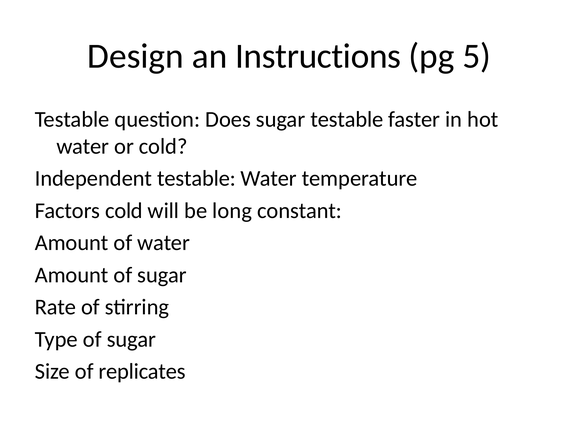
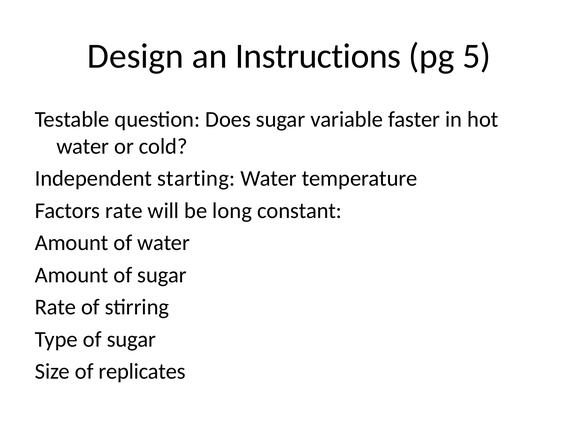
sugar testable: testable -> variable
Independent testable: testable -> starting
Factors cold: cold -> rate
